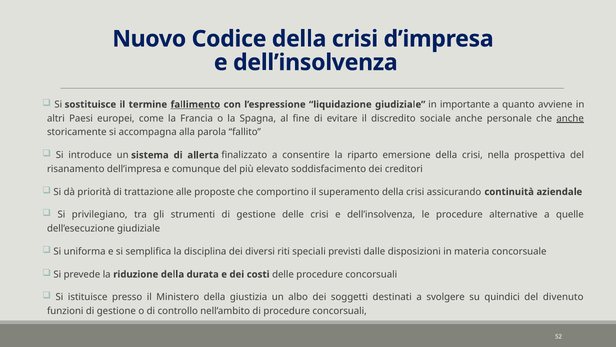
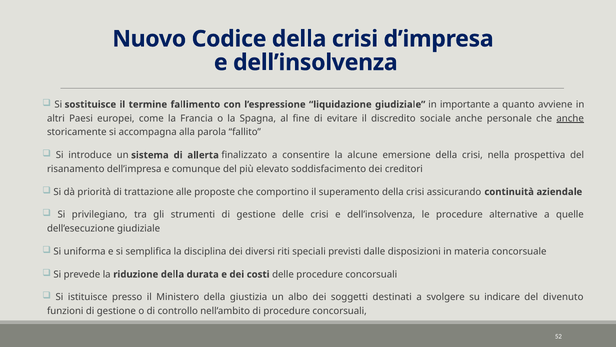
fallimento underline: present -> none
riparto: riparto -> alcune
quindici: quindici -> indicare
